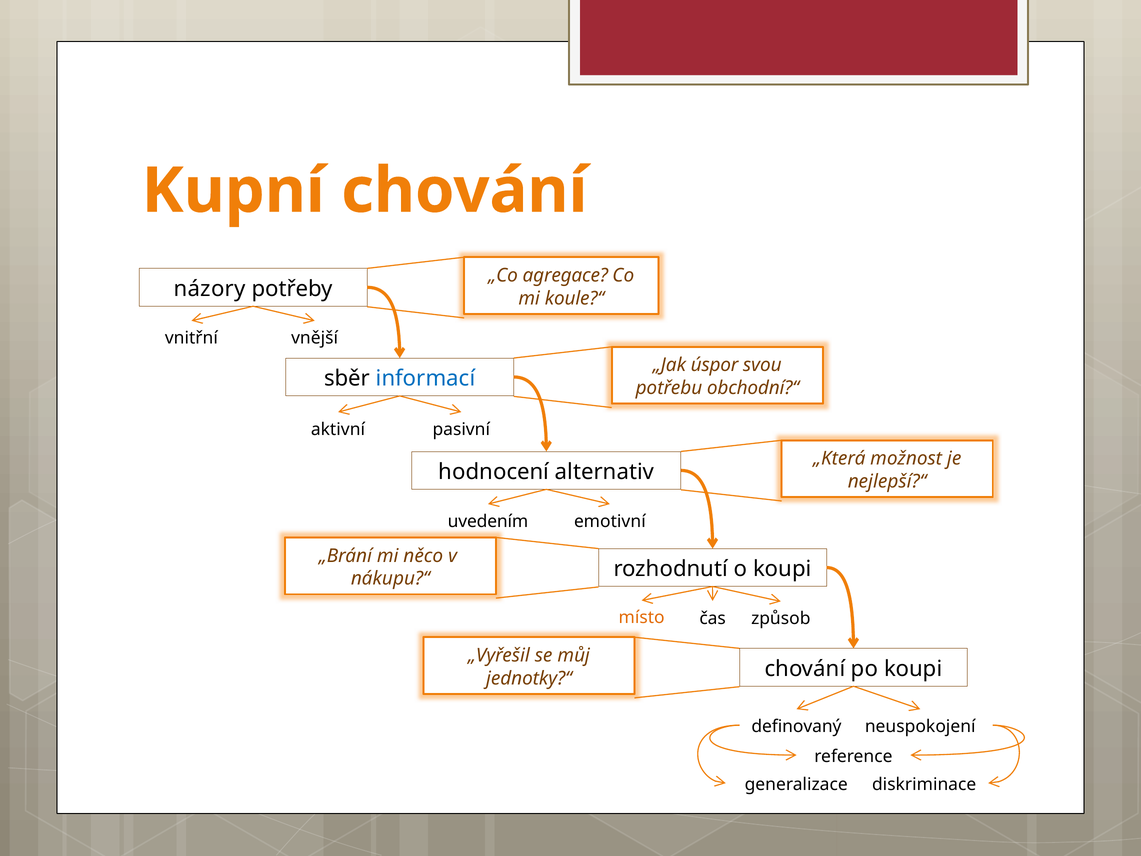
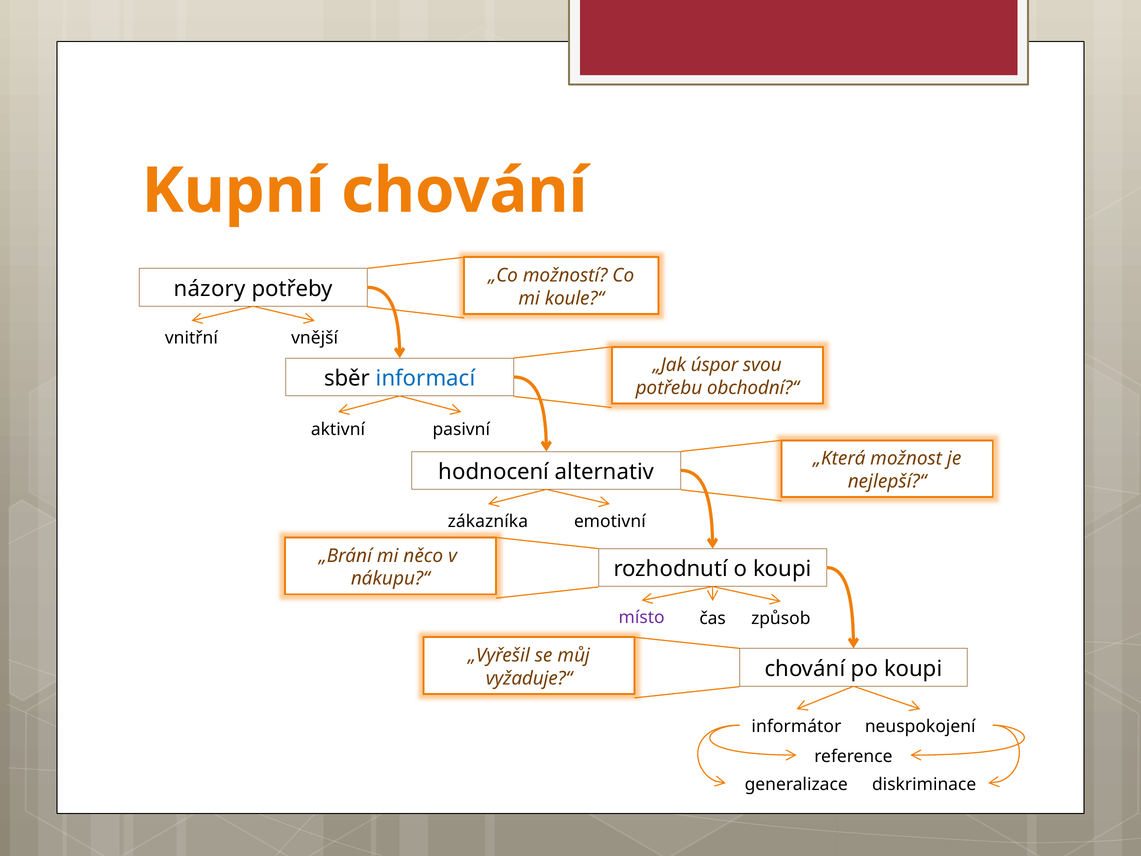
agregace: agregace -> možností
uvedením: uvedením -> zákazníka
místo colour: orange -> purple
jednotky?“: jednotky?“ -> vyžaduje?“
definovaný: definovaný -> informátor
